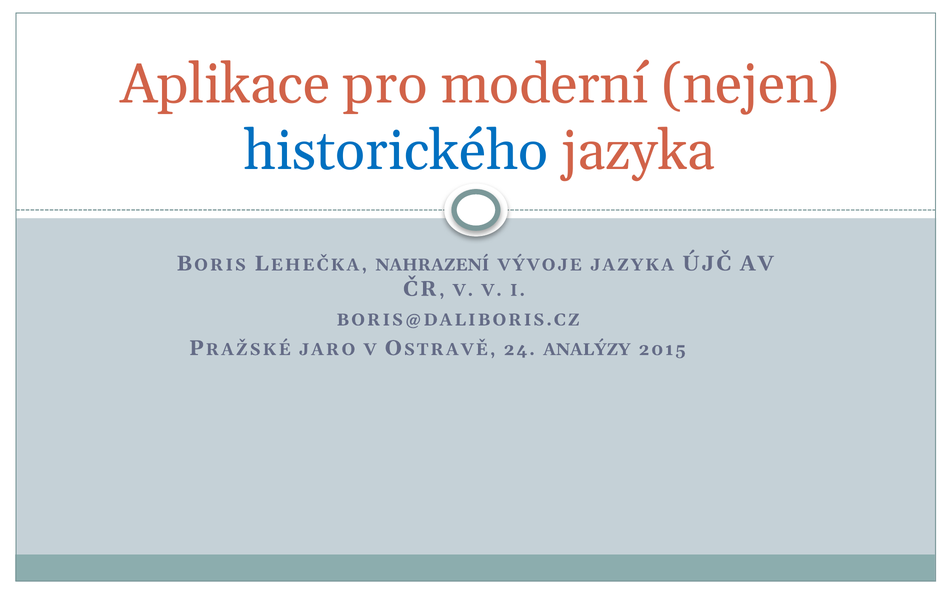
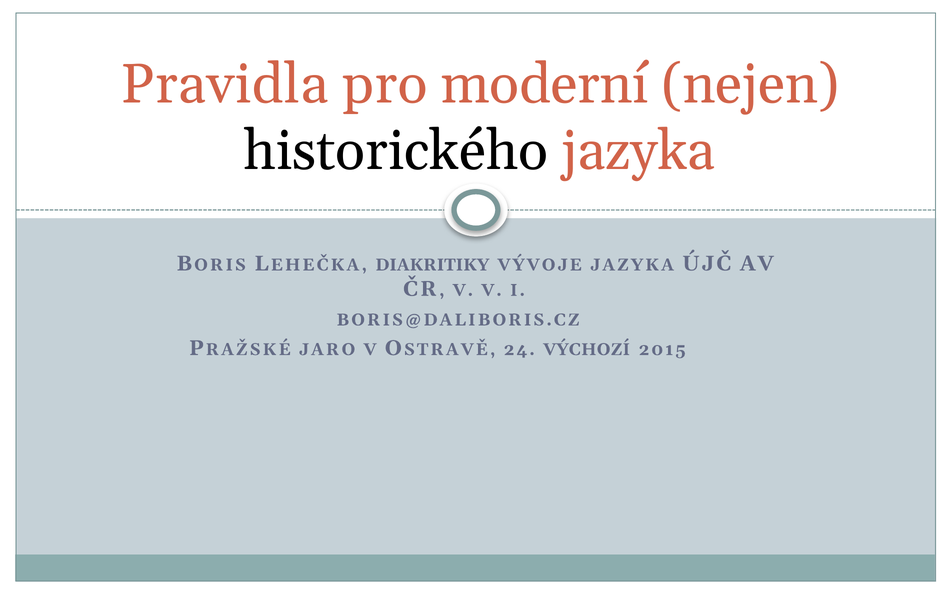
Aplikace: Aplikace -> Pravidla
historického colour: blue -> black
NAHRAZENÍ: NAHRAZENÍ -> DIAKRITIKY
ANALÝZY: ANALÝZY -> VÝCHOZÍ
